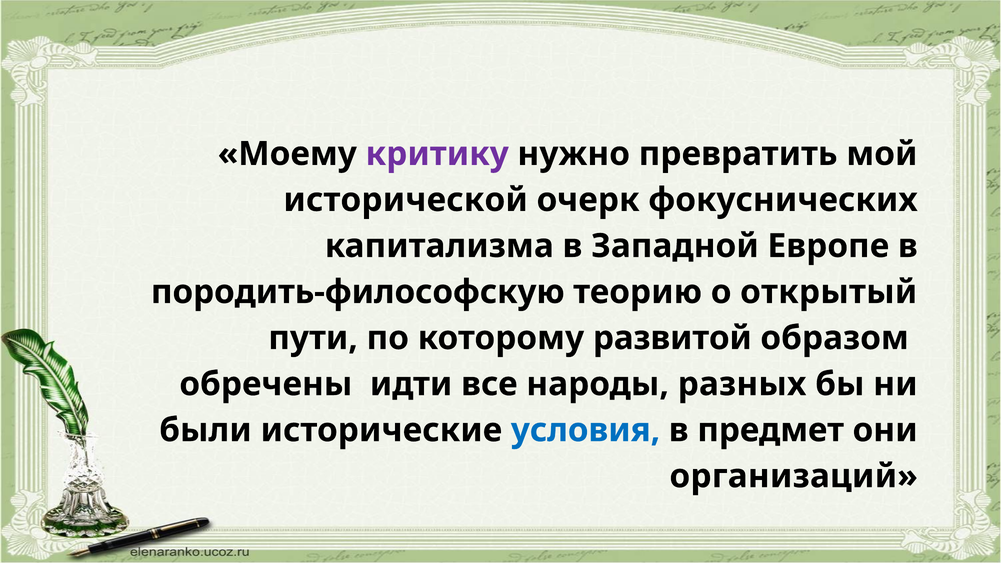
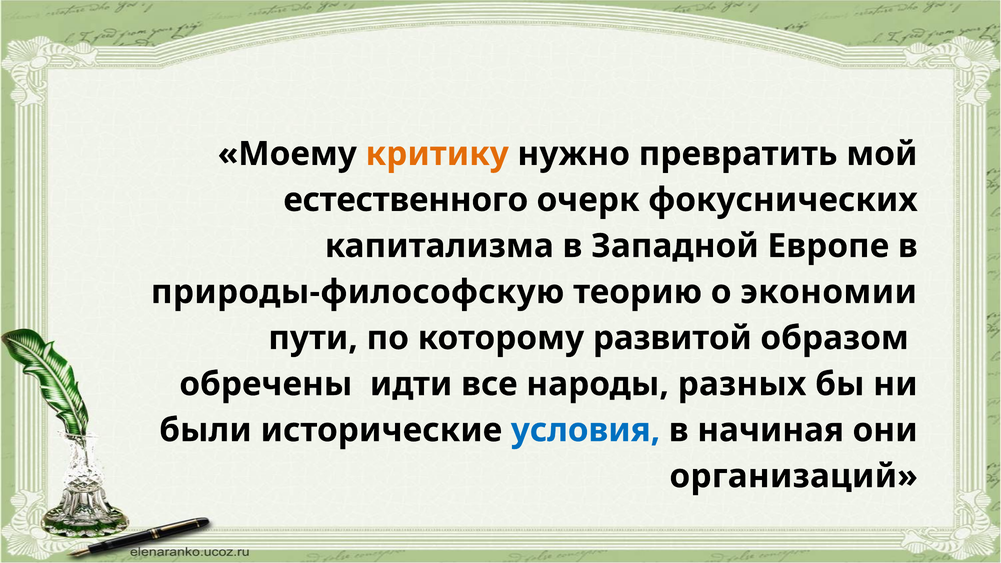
критику colour: purple -> orange
исторической: исторической -> естественного
породить-философскую: породить-философскую -> природы-философскую
открытый: открытый -> экономии
предмет: предмет -> начиная
